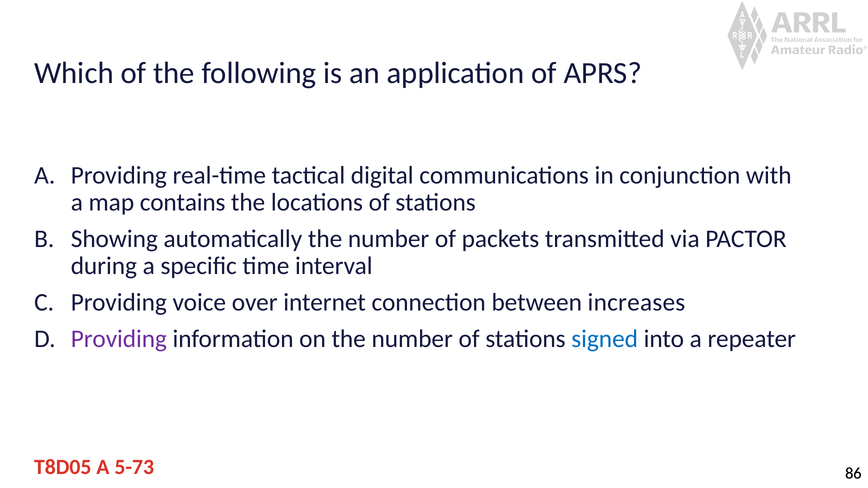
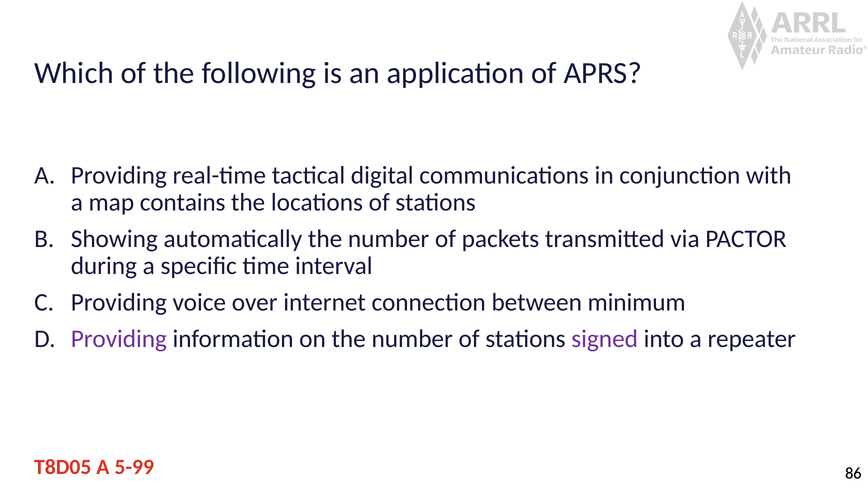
increases: increases -> minimum
signed colour: blue -> purple
5-73: 5-73 -> 5-99
